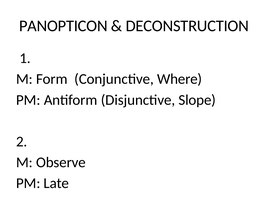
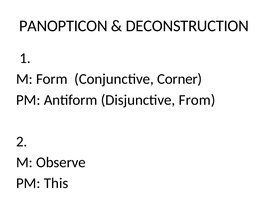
Where: Where -> Corner
Slope: Slope -> From
Late: Late -> This
